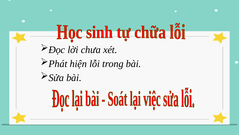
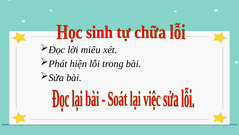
chưa: chưa -> miêu
